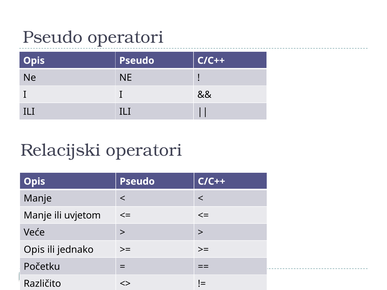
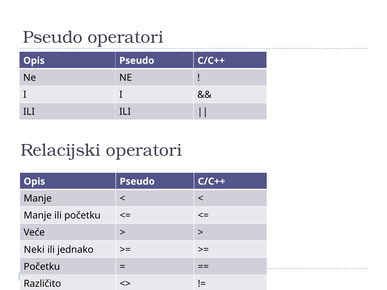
ili uvjetom: uvjetom -> početku
Opis at (34, 250): Opis -> Neki
